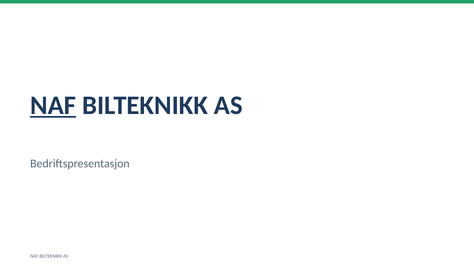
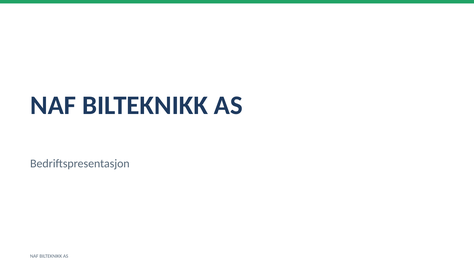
NAF at (53, 105) underline: present -> none
